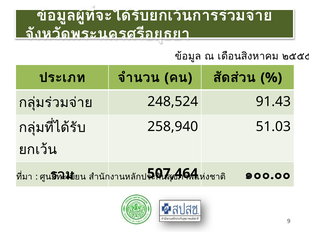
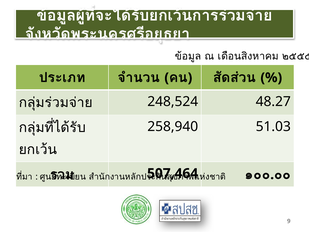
91.43: 91.43 -> 48.27
